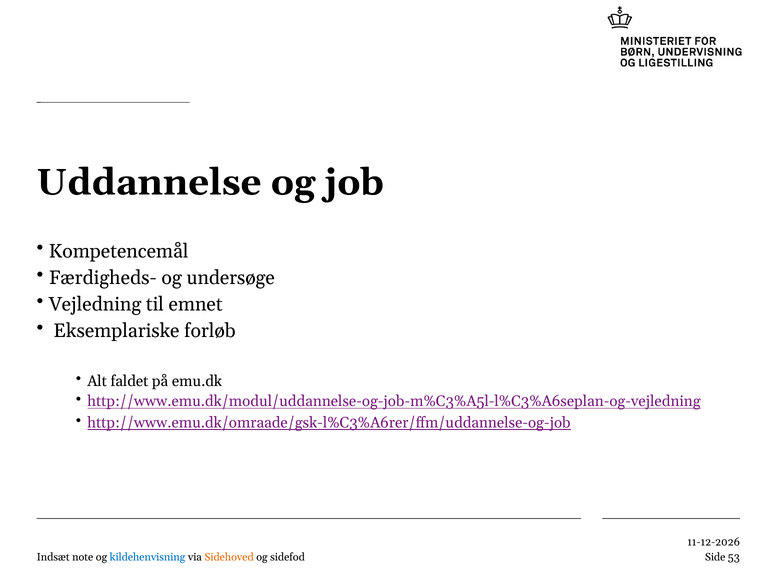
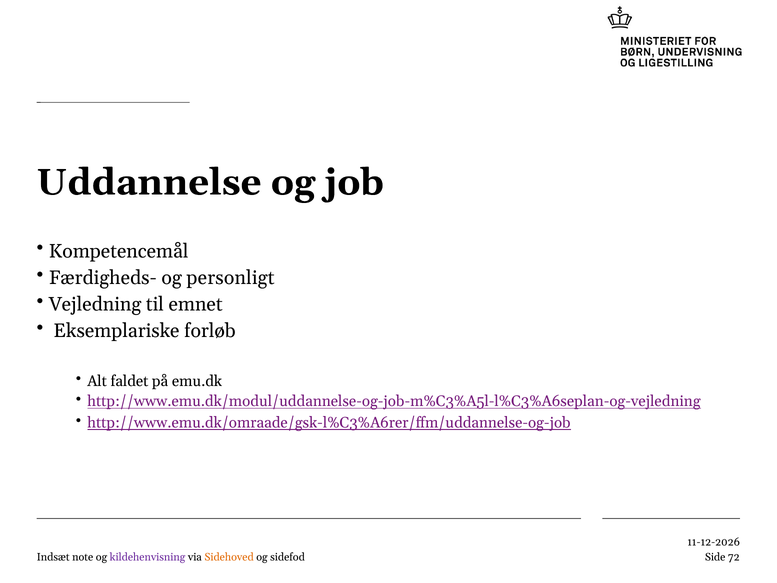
undersøge: undersøge -> personligt
kildehenvisning colour: blue -> purple
53: 53 -> 72
